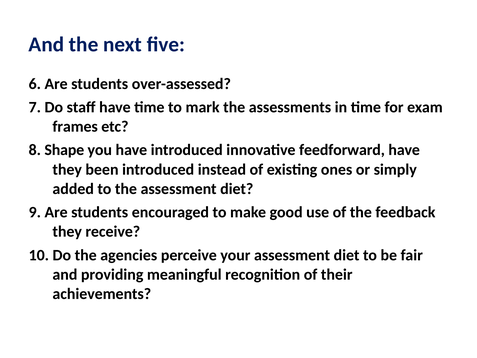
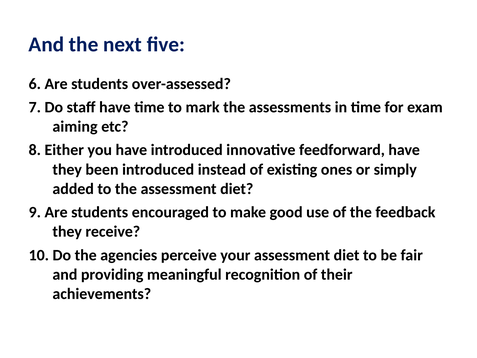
frames: frames -> aiming
Shape: Shape -> Either
